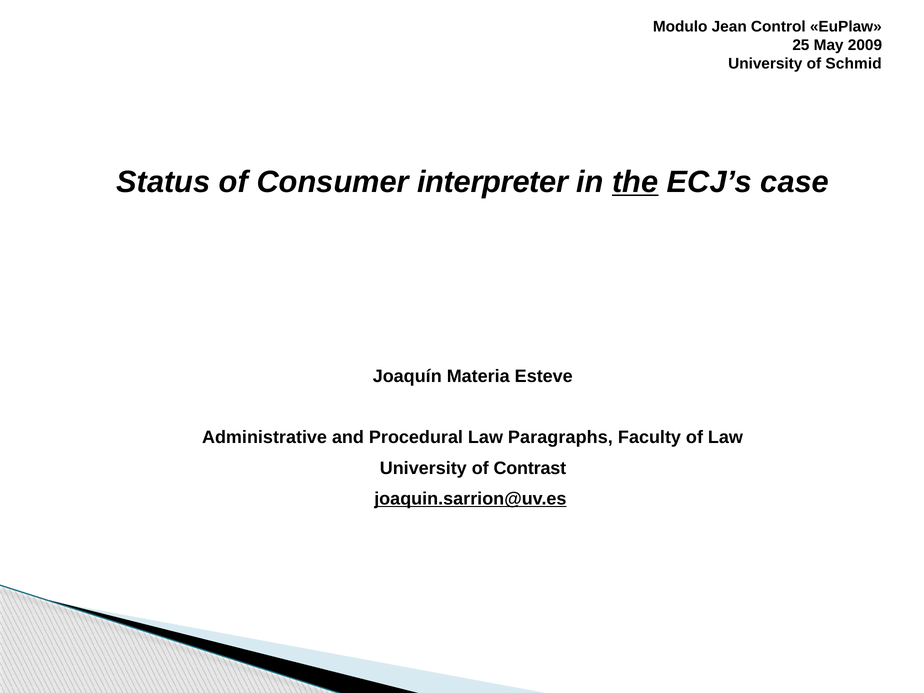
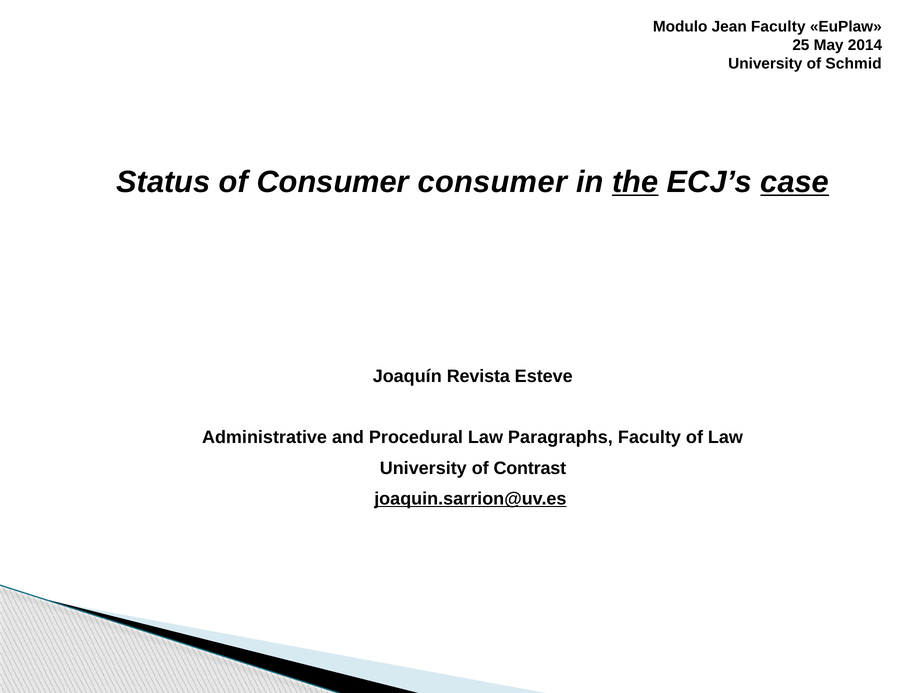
Jean Control: Control -> Faculty
2009: 2009 -> 2014
Consumer interpreter: interpreter -> consumer
case underline: none -> present
Materia: Materia -> Revista
